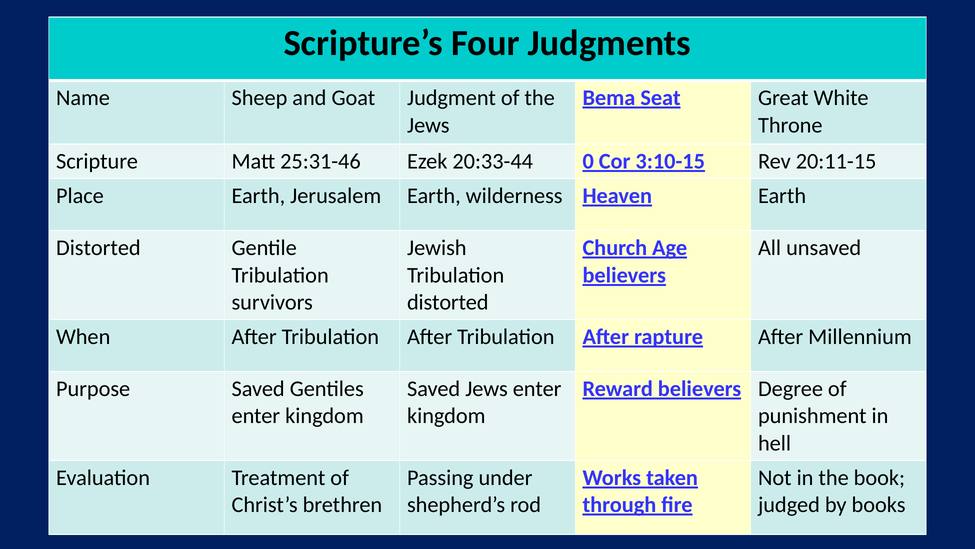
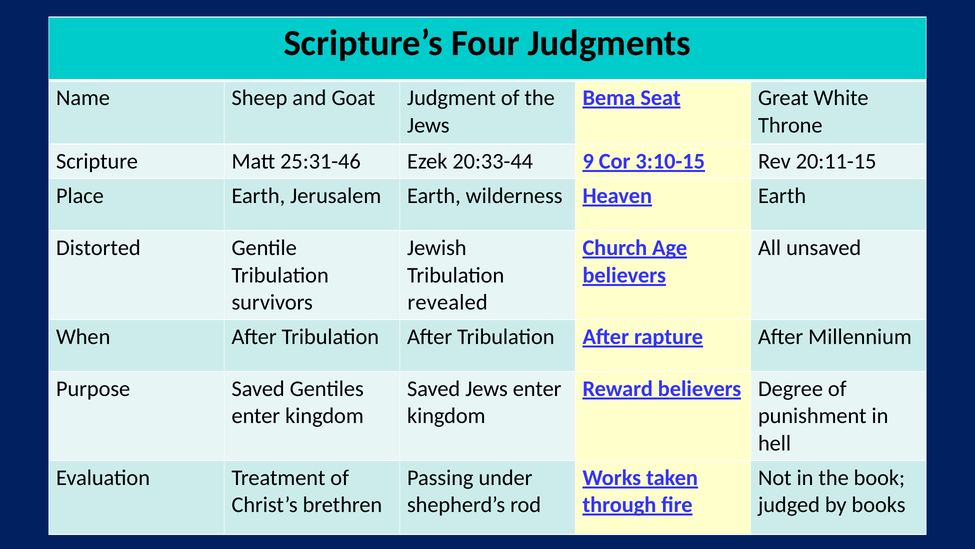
0: 0 -> 9
distorted at (448, 302): distorted -> revealed
